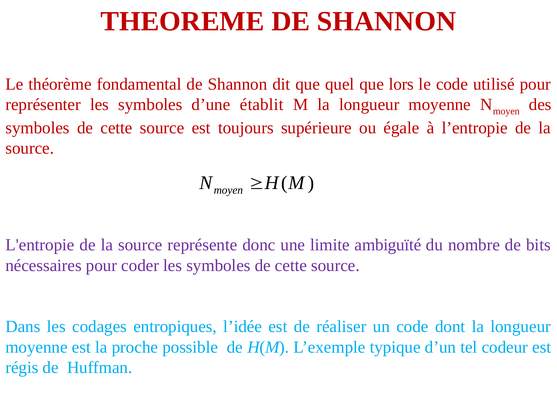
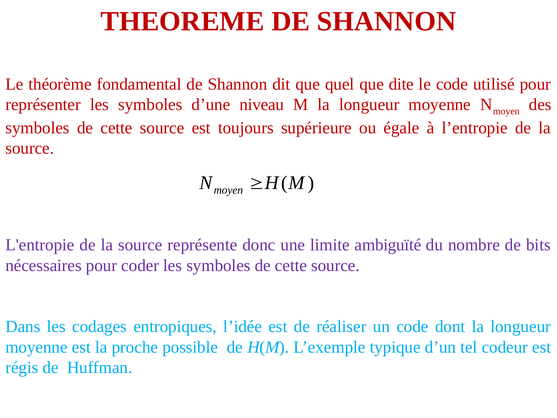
lors: lors -> dite
établit: établit -> niveau
